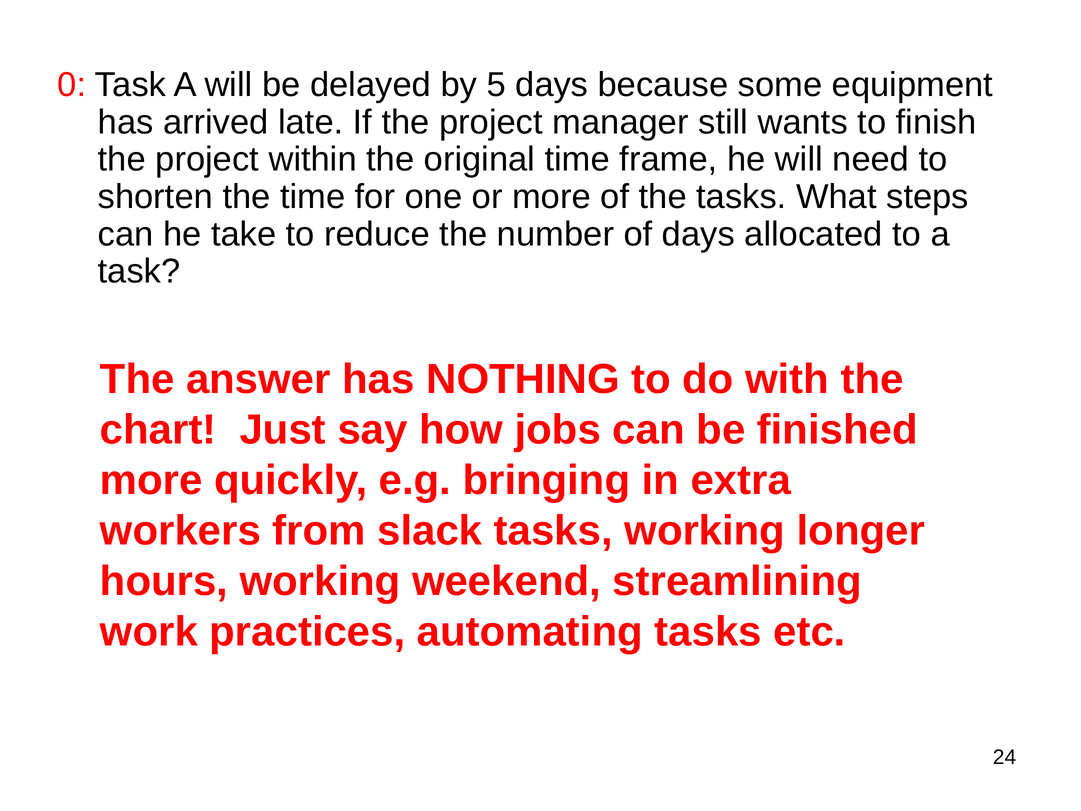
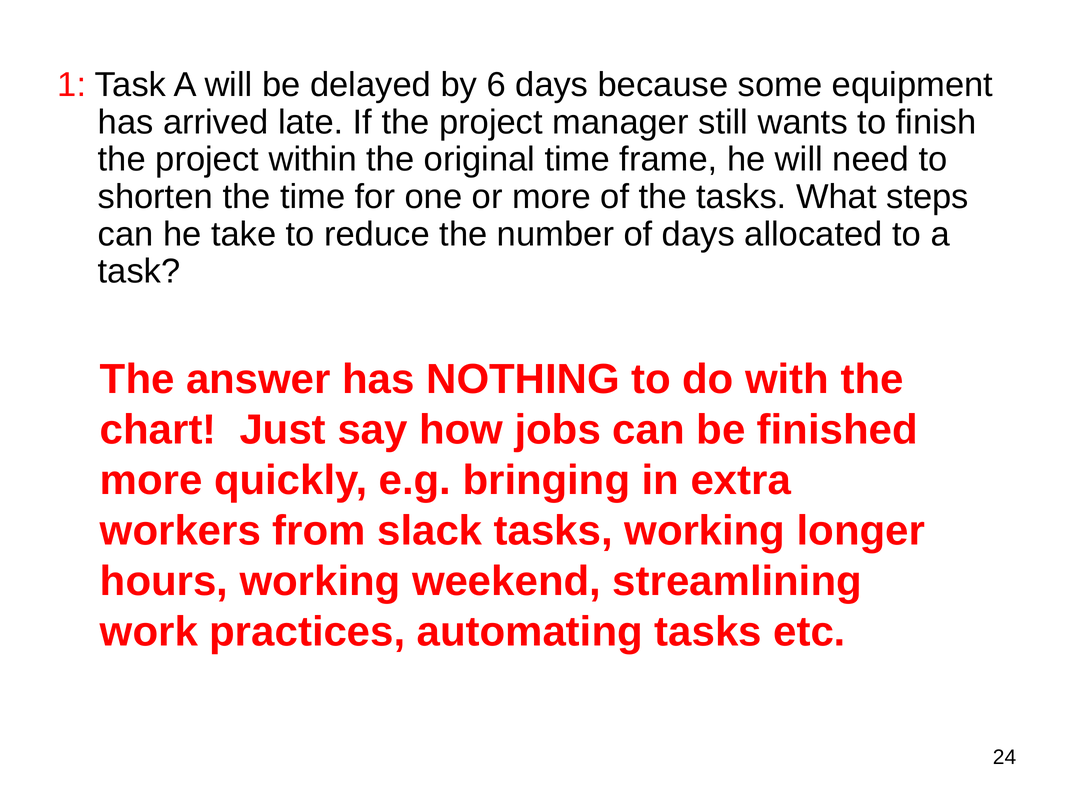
0: 0 -> 1
5: 5 -> 6
